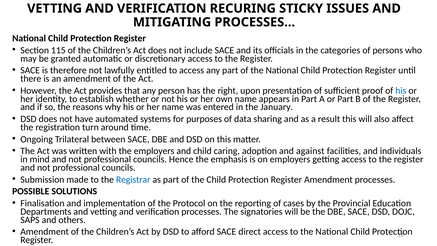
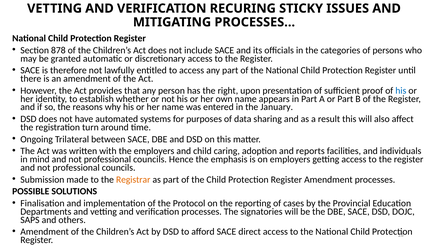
115: 115 -> 878
against: against -> reports
Registrar colour: blue -> orange
